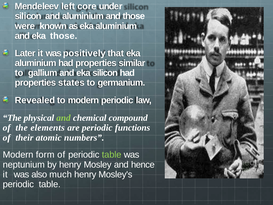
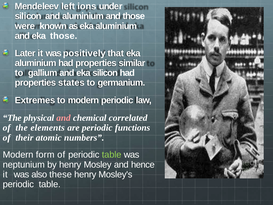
core: core -> ions
Revealed: Revealed -> Extremes
and at (63, 118) colour: light green -> pink
compound: compound -> correlated
much: much -> these
